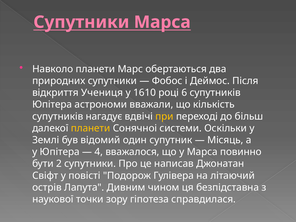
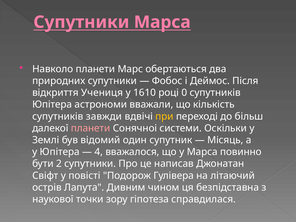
6: 6 -> 0
нагадує: нагадує -> завжди
планети at (91, 128) colour: yellow -> pink
